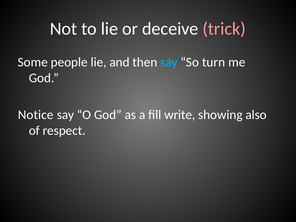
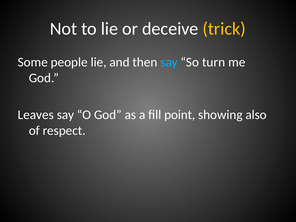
trick colour: pink -> yellow
Notice: Notice -> Leaves
write: write -> point
